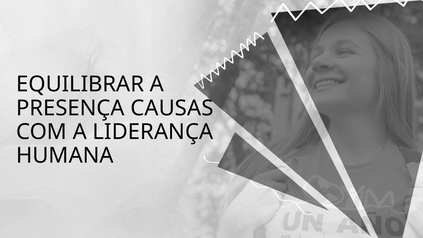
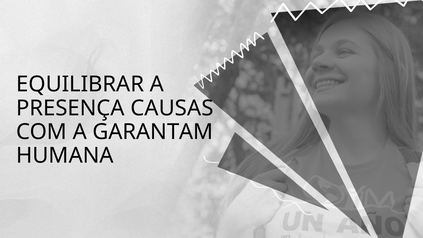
LIDERANÇA: LIDERANÇA -> GARANTAM
